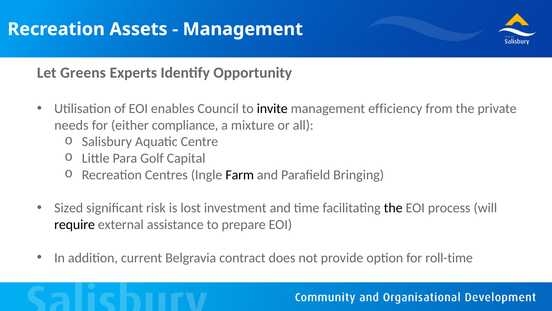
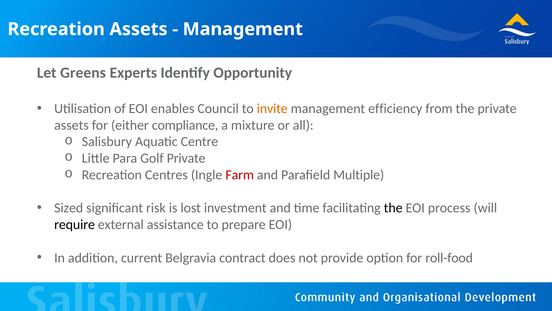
invite colour: black -> orange
needs at (71, 125): needs -> assets
Golf Capital: Capital -> Private
Farm colour: black -> red
Bringing: Bringing -> Multiple
roll-time: roll-time -> roll-food
